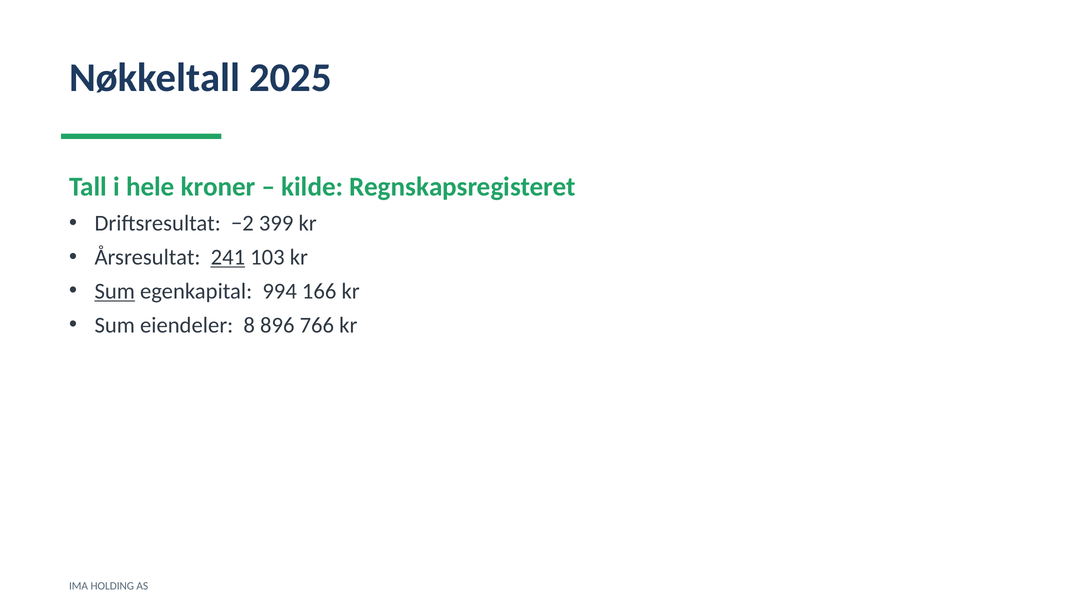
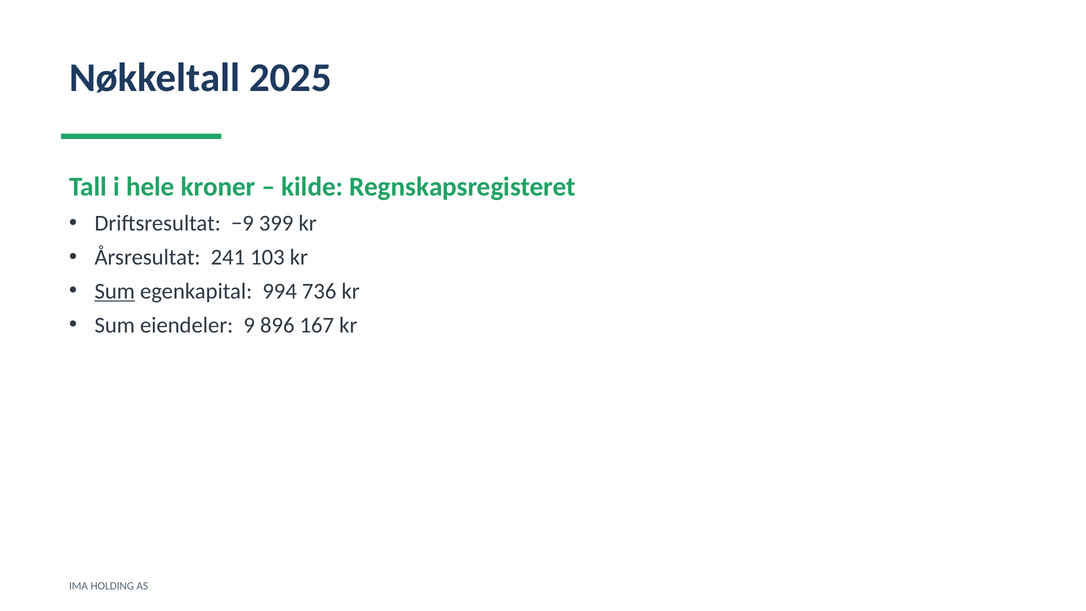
−2: −2 -> −9
241 underline: present -> none
166: 166 -> 736
8: 8 -> 9
766: 766 -> 167
